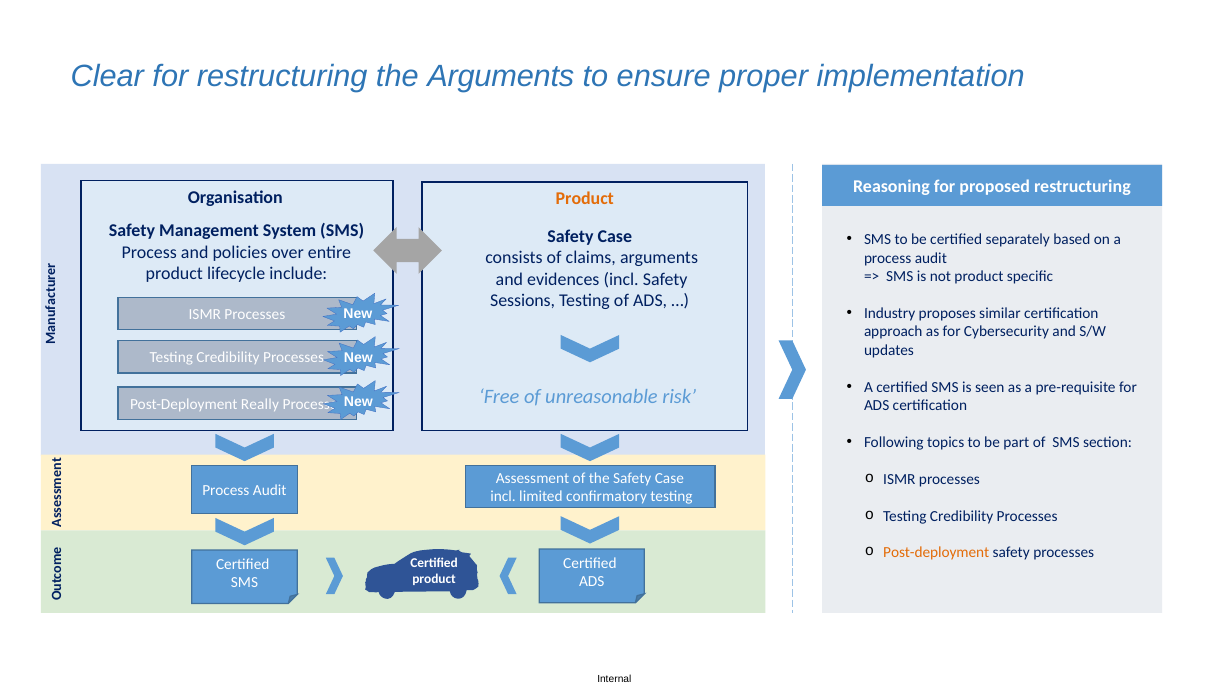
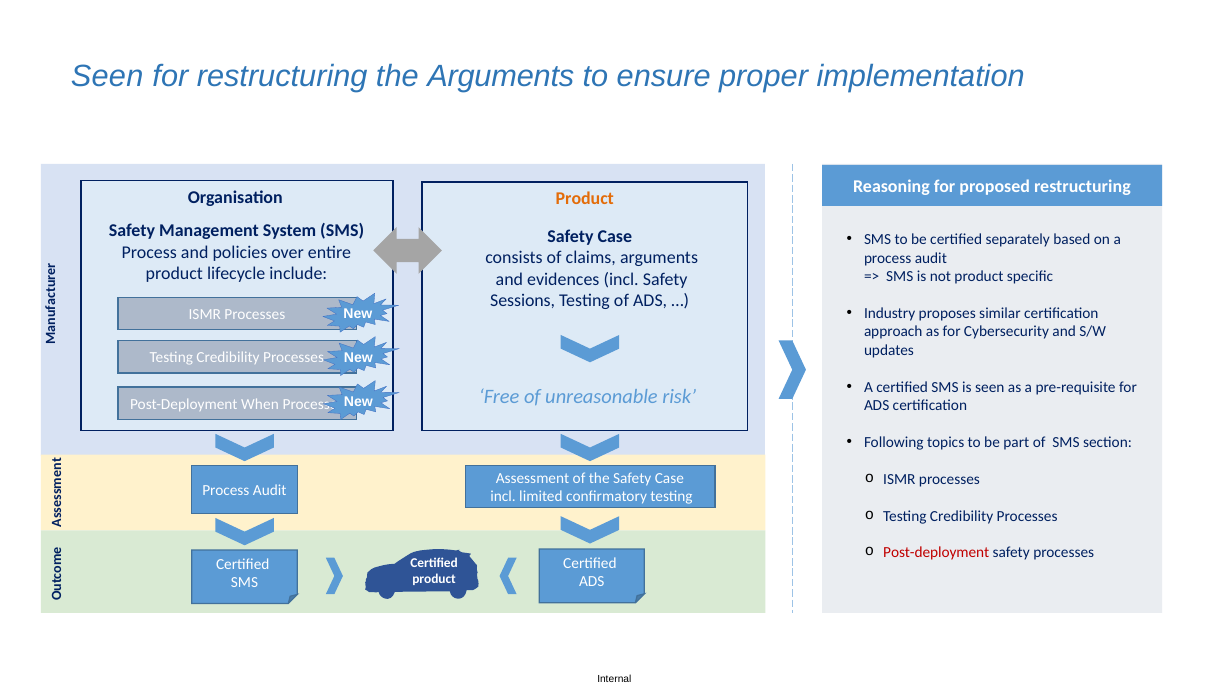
Clear at (107, 77): Clear -> Seen
Really: Really -> When
Post-deployment at (936, 553) colour: orange -> red
